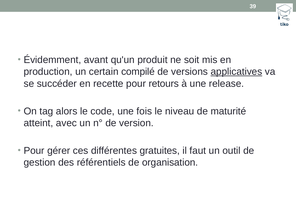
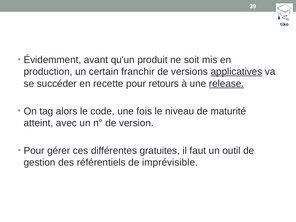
compilé: compilé -> franchir
release underline: none -> present
organisation: organisation -> imprévisible
